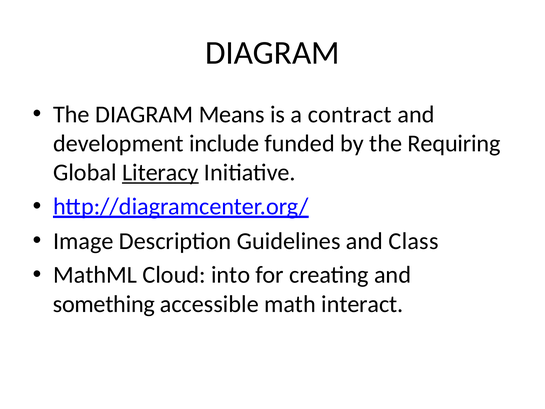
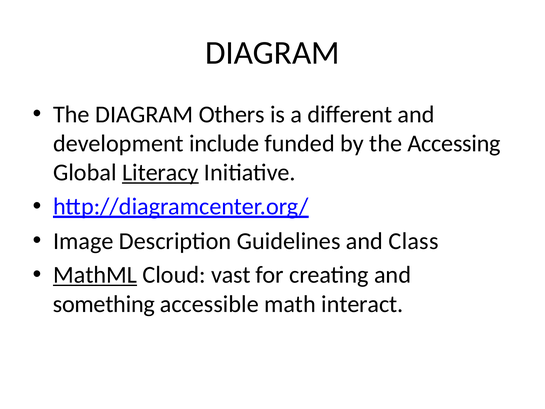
Means: Means -> Others
contract: contract -> different
Requiring: Requiring -> Accessing
MathML underline: none -> present
into: into -> vast
